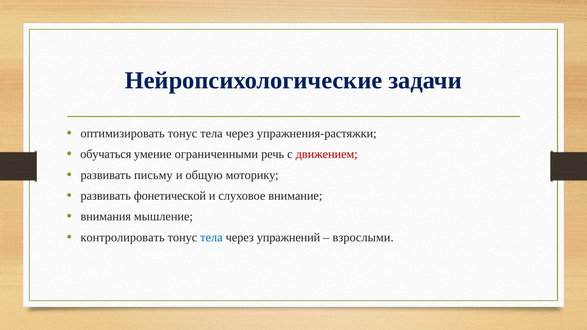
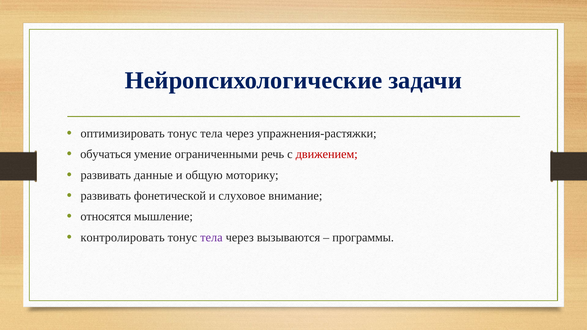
письму: письму -> данные
внимания: внимания -> относятся
тела at (211, 238) colour: blue -> purple
упражнений: упражнений -> вызываются
взрослыми: взрослыми -> программы
